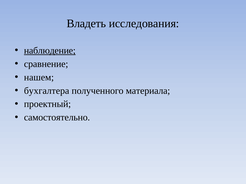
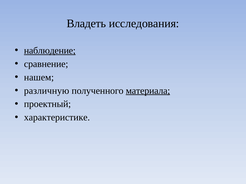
бухгалтера: бухгалтера -> различную
материала underline: none -> present
самостоятельно: самостоятельно -> характеристике
